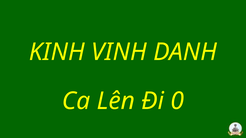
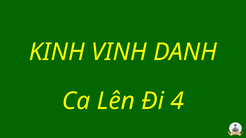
0: 0 -> 4
